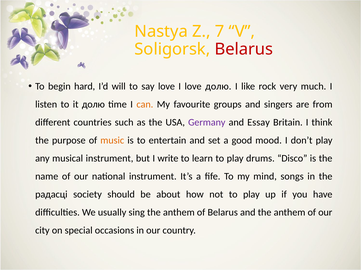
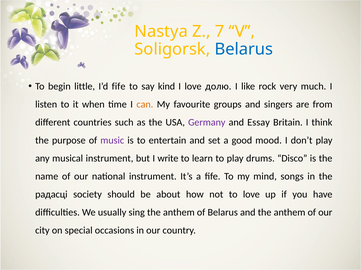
Belarus at (244, 49) colour: red -> blue
hard: hard -> little
I’d will: will -> fife
say love: love -> kind
it долю: долю -> when
music colour: orange -> purple
not to play: play -> love
